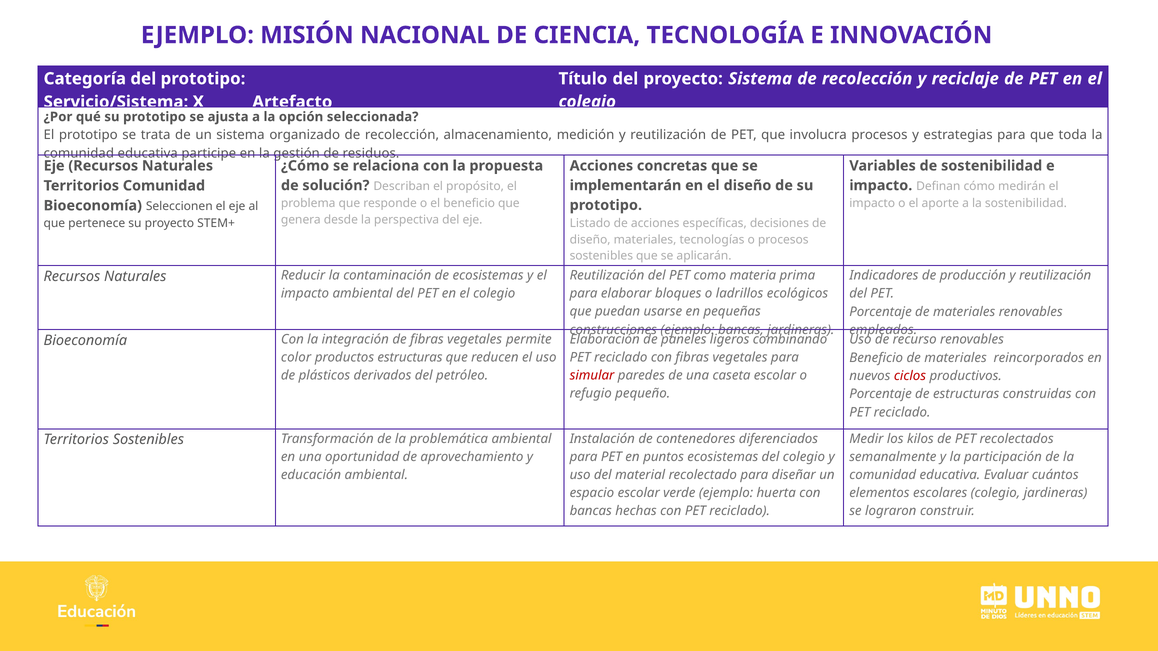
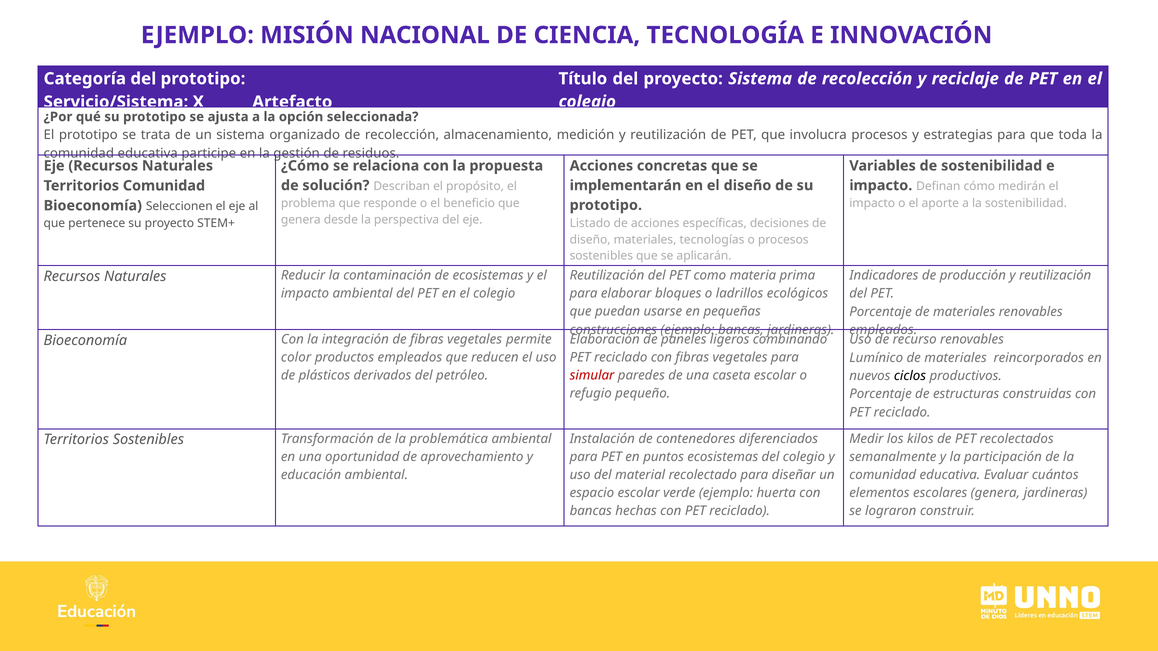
productos estructuras: estructuras -> empleados
Beneficio: Beneficio -> Lumínico
ciclos colour: red -> black
escolares colegio: colegio -> genera
